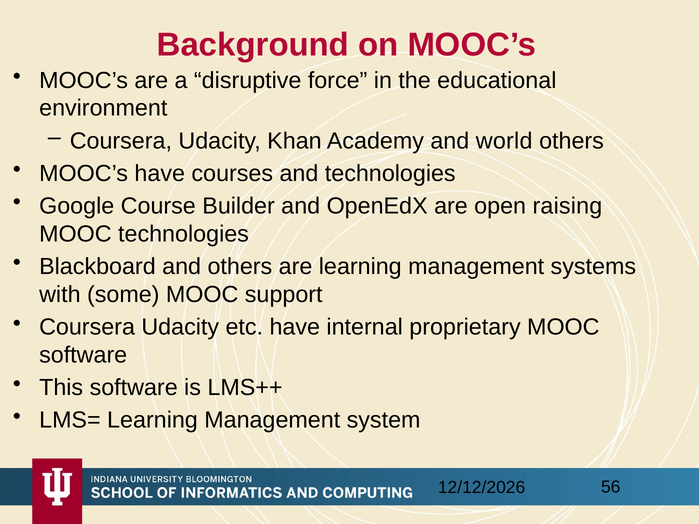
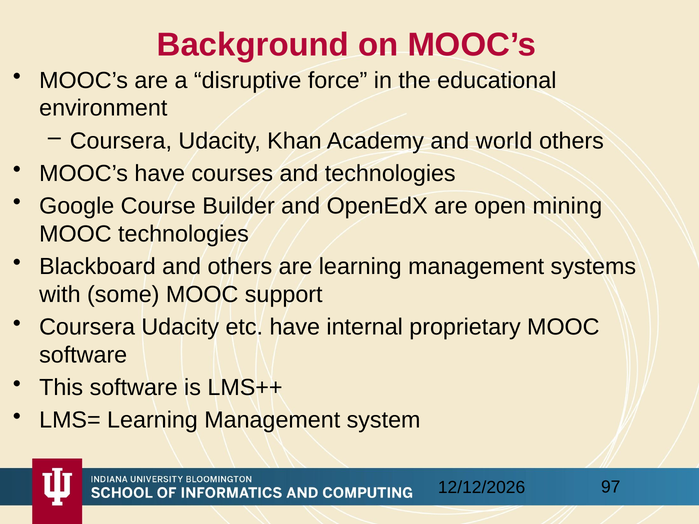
raising: raising -> mining
56: 56 -> 97
